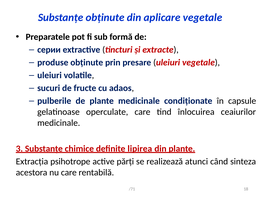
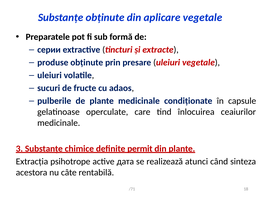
lipirea: lipirea -> permit
părţi: părţi -> дата
nu care: care -> câte
